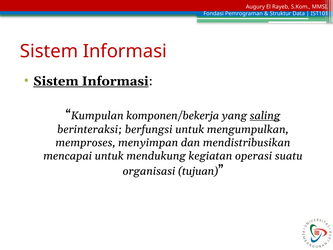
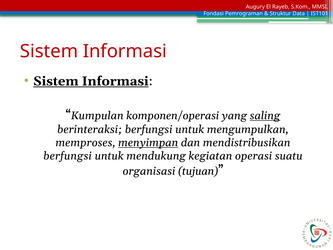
komponen/bekerja: komponen/bekerja -> komponen/operasi
menyimpan underline: none -> present
mencapai at (68, 156): mencapai -> berfungsi
